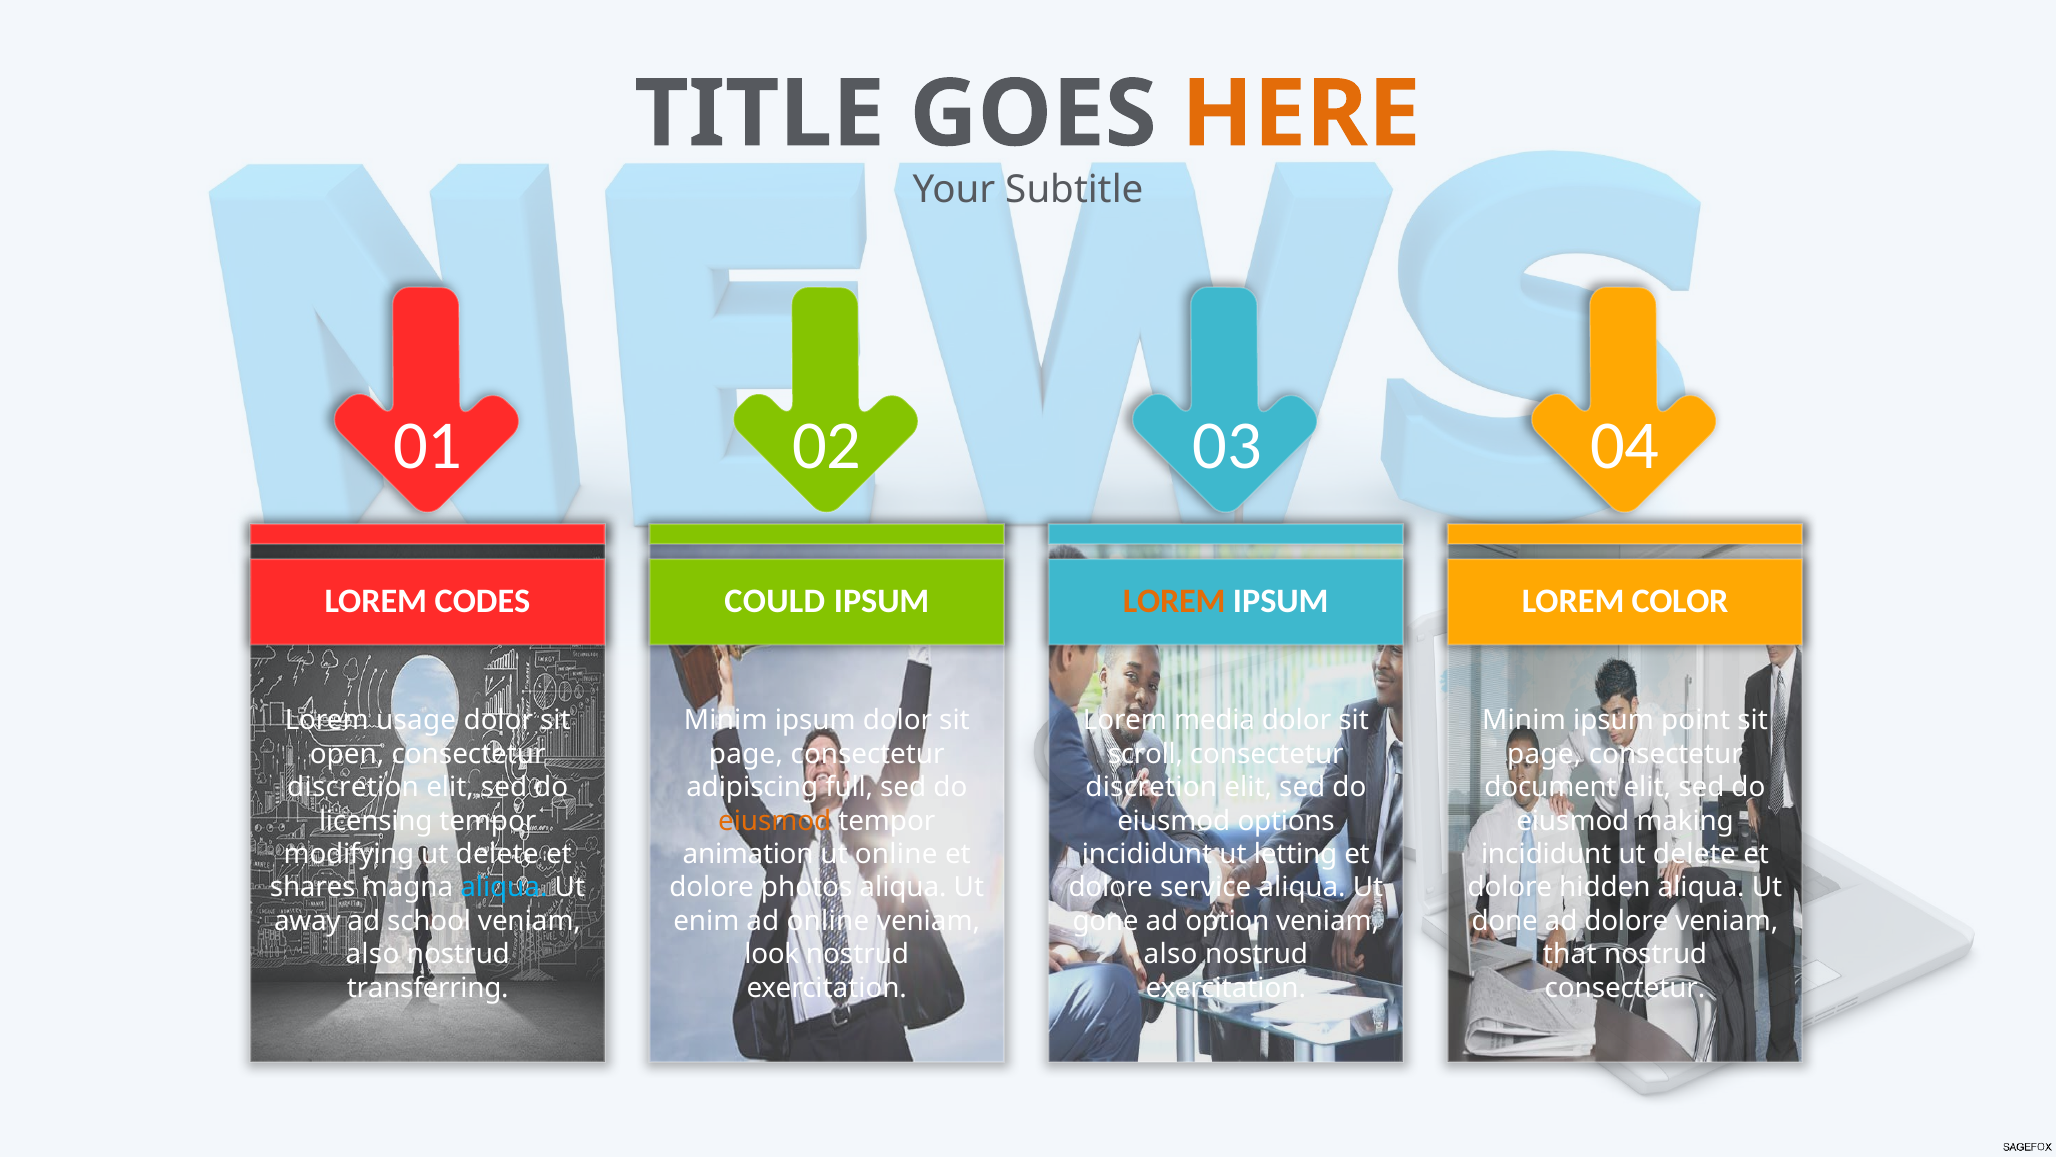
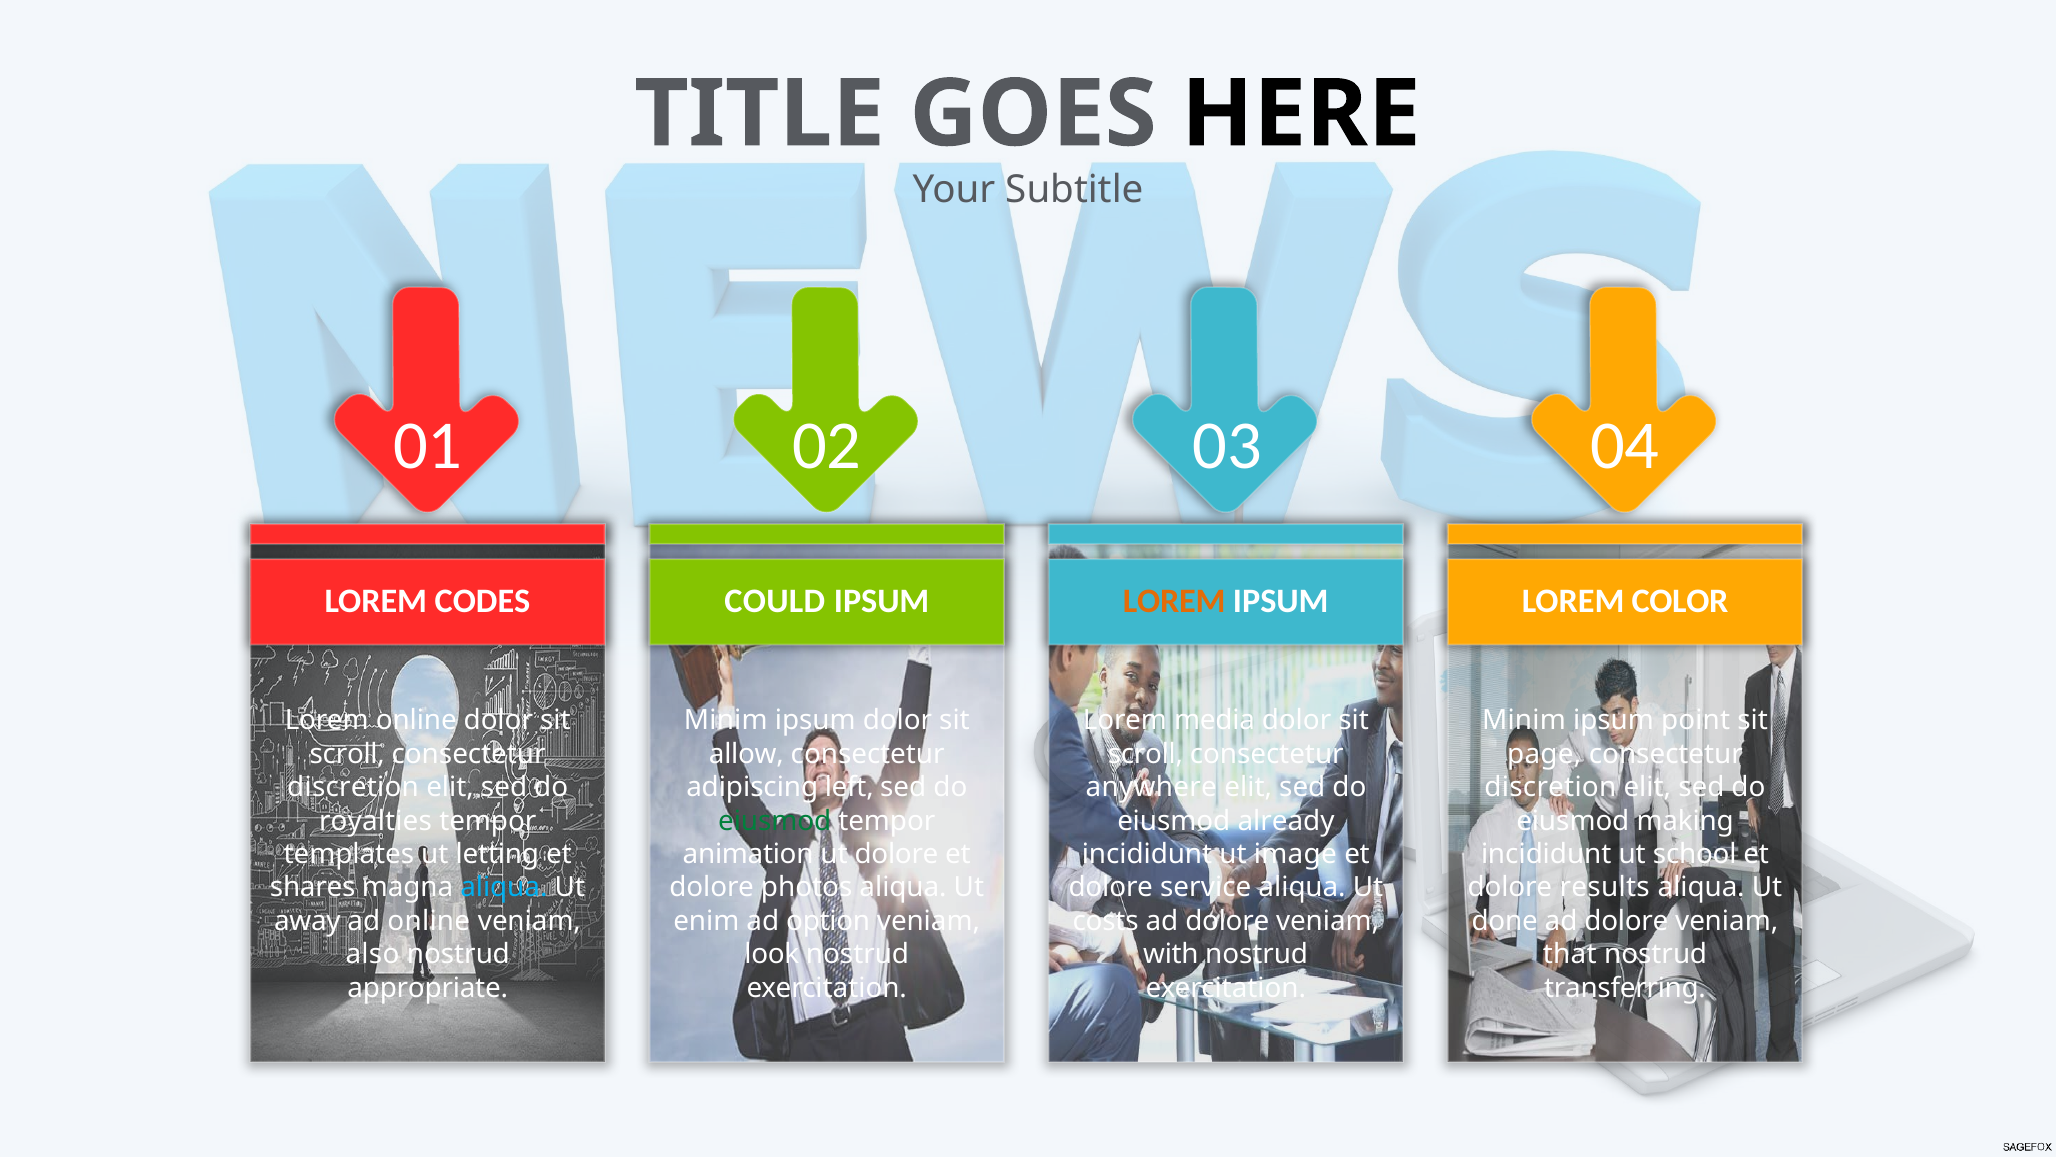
HERE colour: orange -> black
Lorem usage: usage -> online
open at (347, 754): open -> scroll
page at (746, 754): page -> allow
full: full -> left
discretion at (1151, 787): discretion -> anywhere
document at (1551, 787): document -> discretion
licensing: licensing -> royalties
eiusmod at (775, 820) colour: orange -> green
options: options -> already
modifying: modifying -> templates
delete at (497, 854): delete -> letting
ut online: online -> dolore
letting: letting -> image
incididunt ut delete: delete -> school
hidden: hidden -> results
ad school: school -> online
ad online: online -> option
gone: gone -> costs
option at (1227, 921): option -> dolore
also at (1171, 954): also -> with
transferring: transferring -> appropriate
consectetur at (1625, 988): consectetur -> transferring
